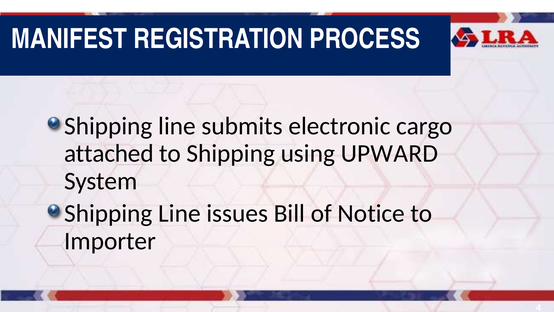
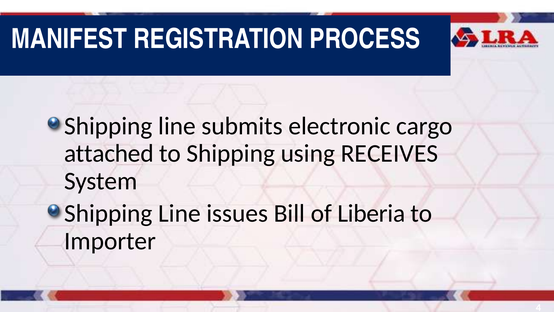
UPWARD: UPWARD -> RECEIVES
Notice: Notice -> Liberia
